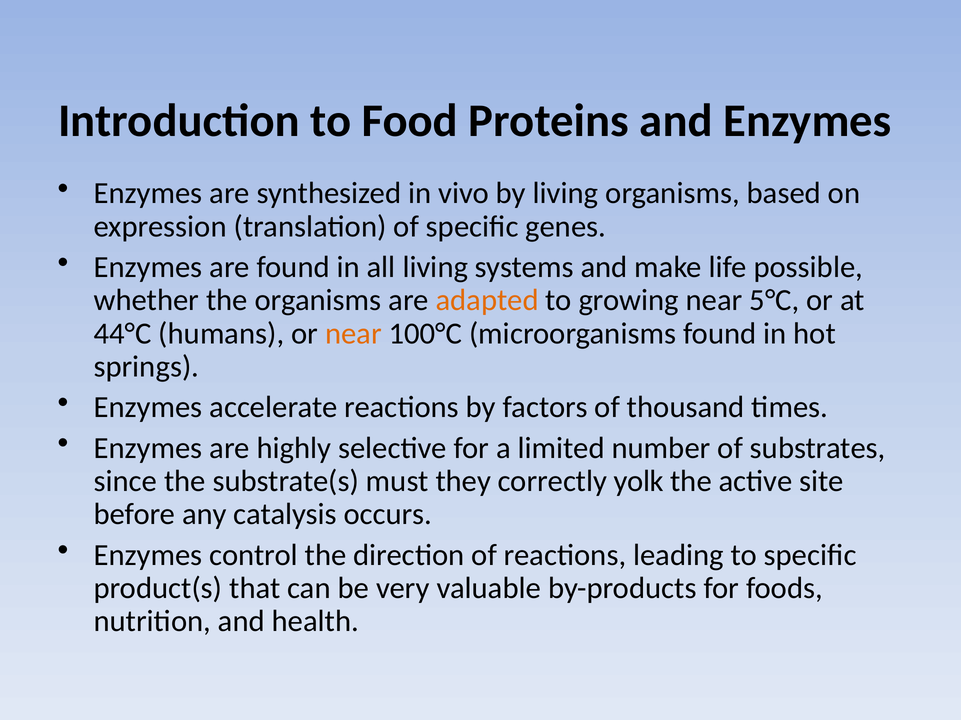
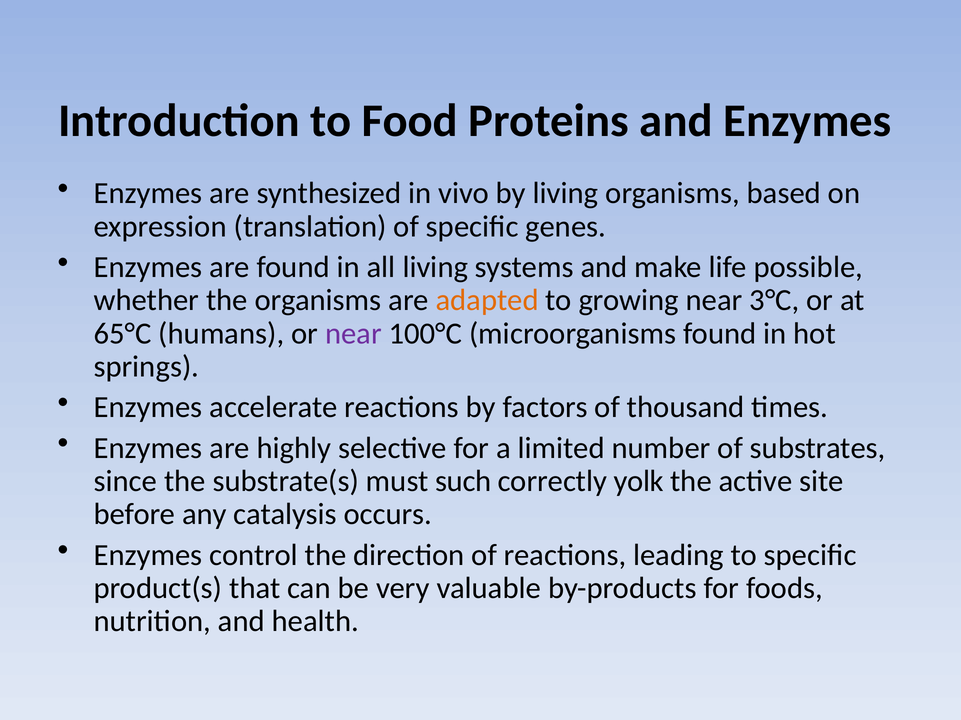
5°C: 5°C -> 3°C
44°C: 44°C -> 65°C
near at (353, 334) colour: orange -> purple
they: they -> such
